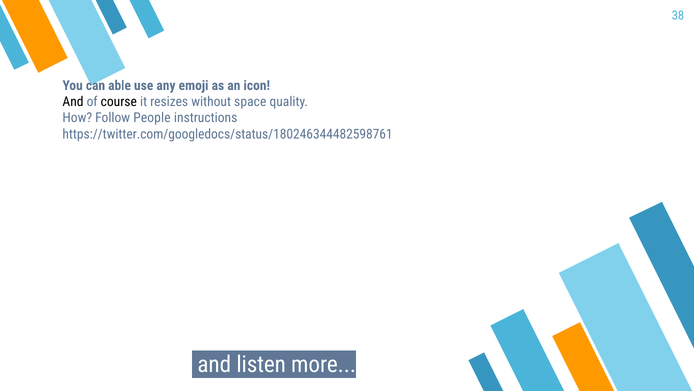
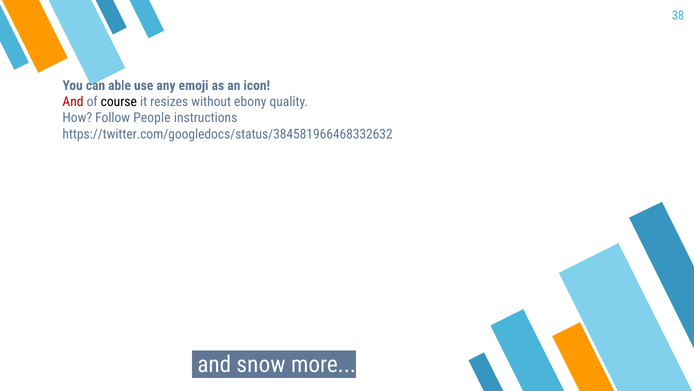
And at (73, 102) colour: black -> red
space: space -> ebony
https://twitter.com/googledocs/status/180246344482598761: https://twitter.com/googledocs/status/180246344482598761 -> https://twitter.com/googledocs/status/384581966468332632
listen: listen -> snow
